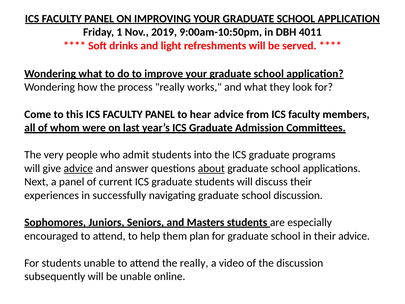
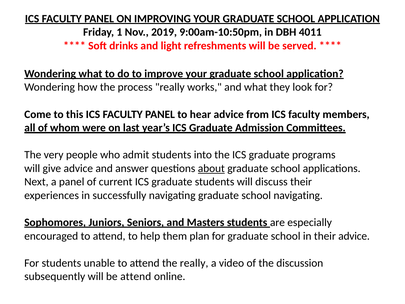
advice at (78, 168) underline: present -> none
school discussion: discussion -> navigating
be unable: unable -> attend
